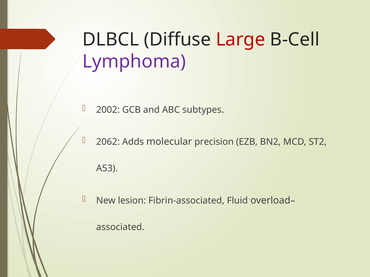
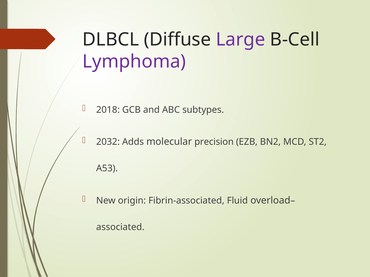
Large colour: red -> purple
2002: 2002 -> 2018
2062: 2062 -> 2032
lesion: lesion -> origin
